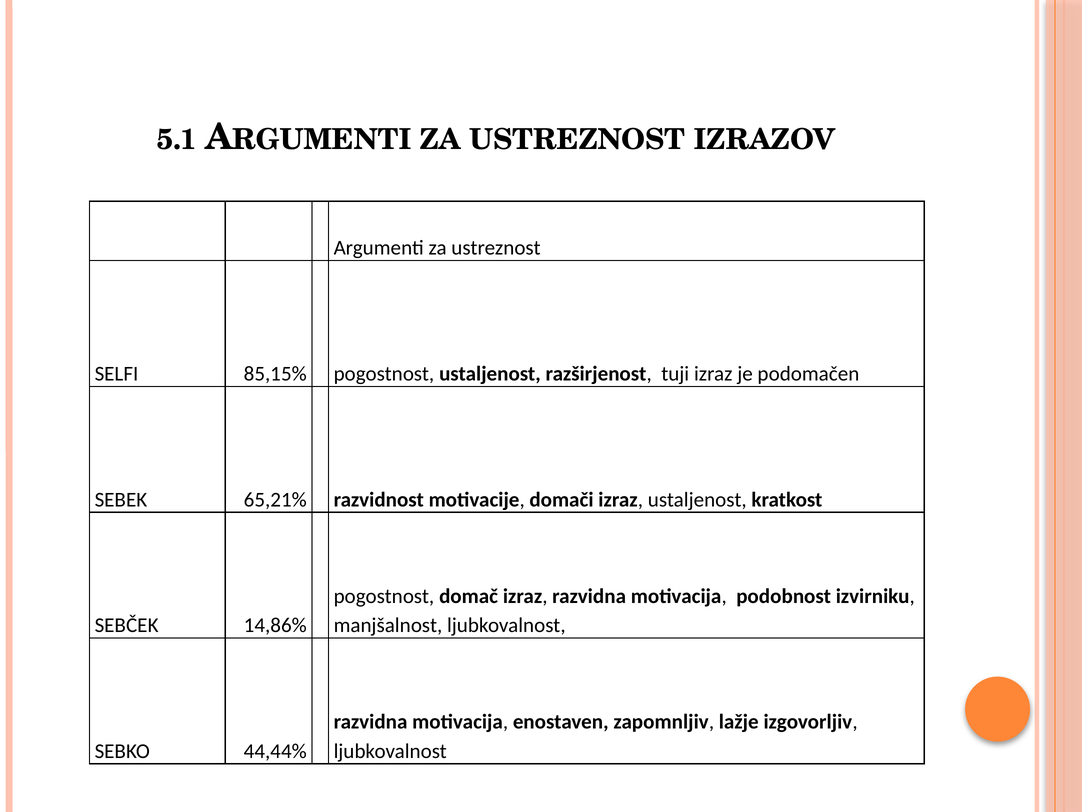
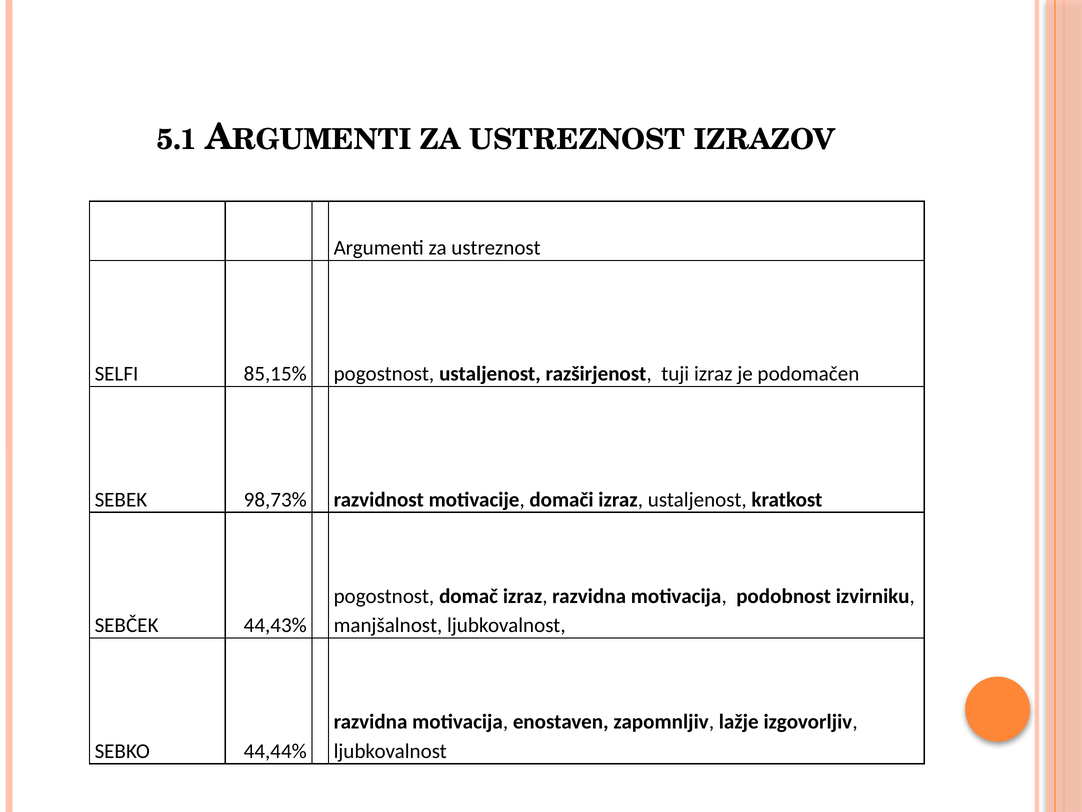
65,21%: 65,21% -> 98,73%
14,86%: 14,86% -> 44,43%
